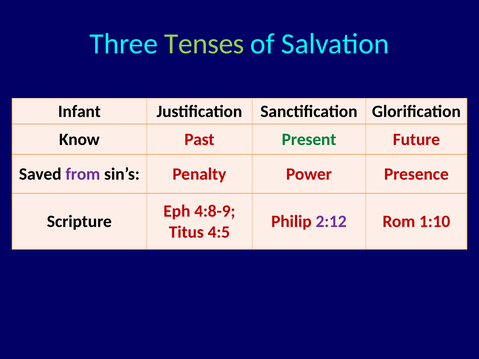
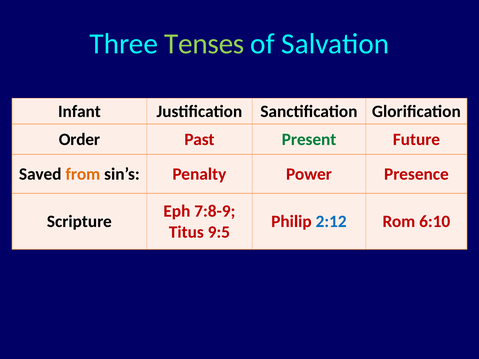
Know: Know -> Order
from colour: purple -> orange
4:8-9: 4:8-9 -> 7:8-9
2:12 colour: purple -> blue
1:10: 1:10 -> 6:10
4:5: 4:5 -> 9:5
